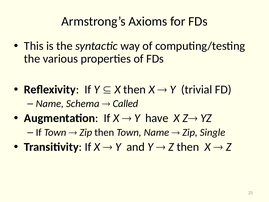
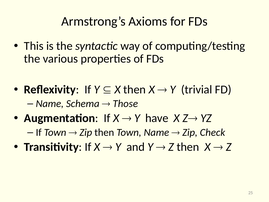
Called: Called -> Those
Single: Single -> Check
